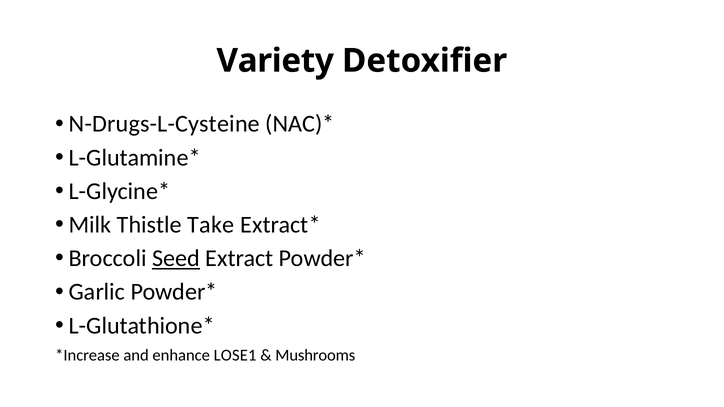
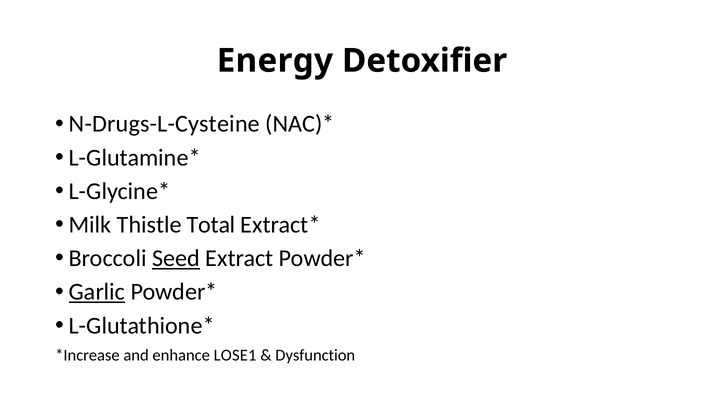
Variety: Variety -> Energy
Take: Take -> Total
Garlic underline: none -> present
Mushrooms: Mushrooms -> Dysfunction
